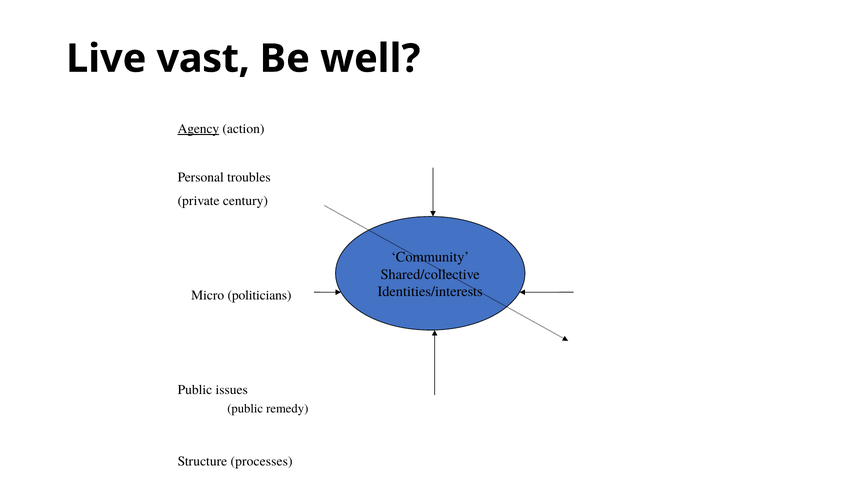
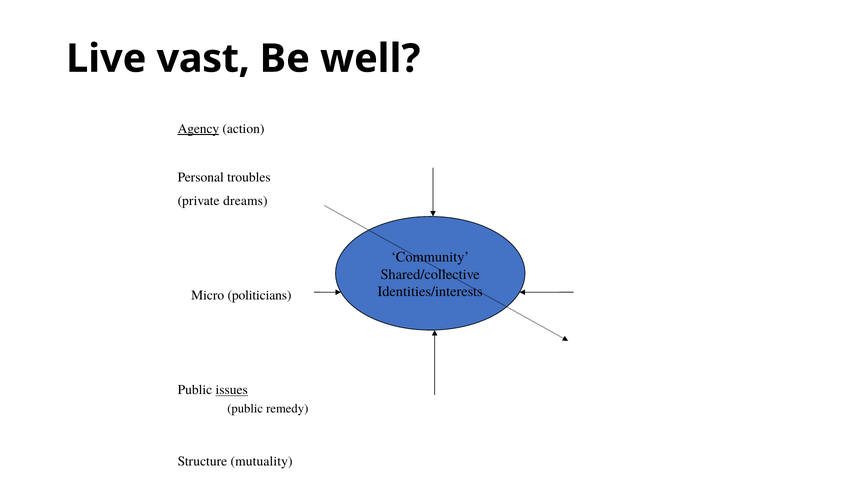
century: century -> dreams
issues underline: none -> present
processes: processes -> mutuality
